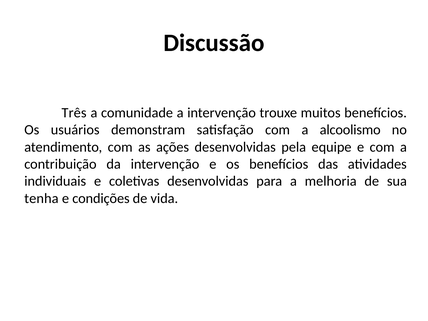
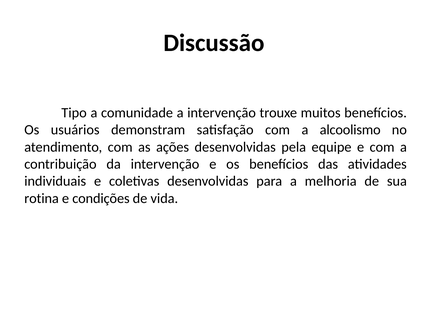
Três: Três -> Tipo
tenha: tenha -> rotina
